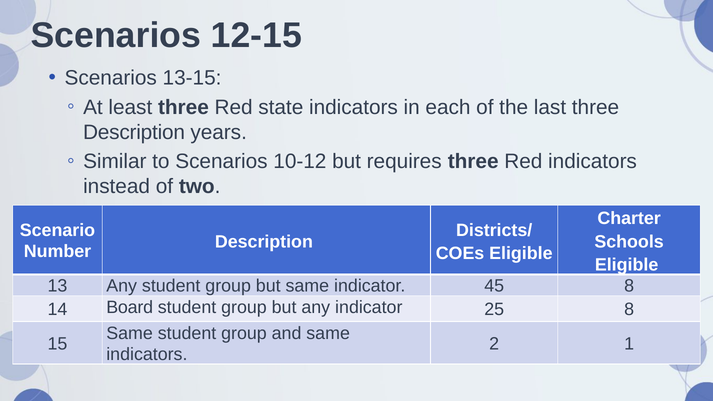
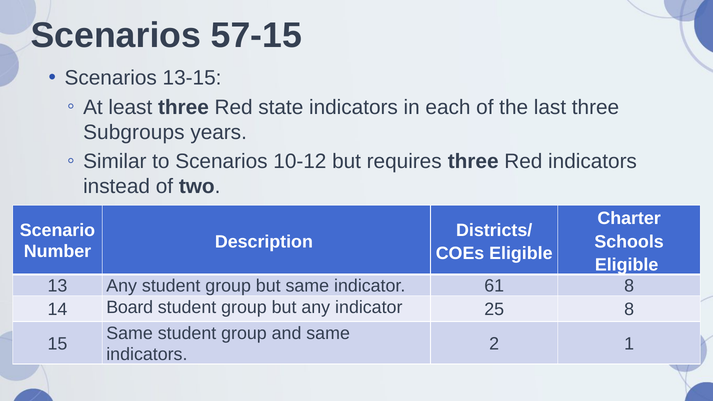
12-15: 12-15 -> 57-15
Description at (134, 132): Description -> Subgroups
45: 45 -> 61
